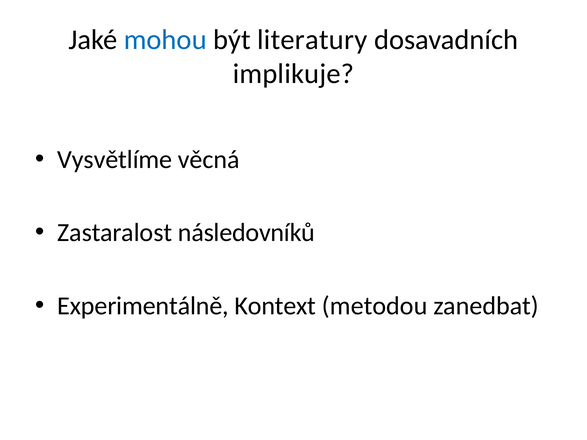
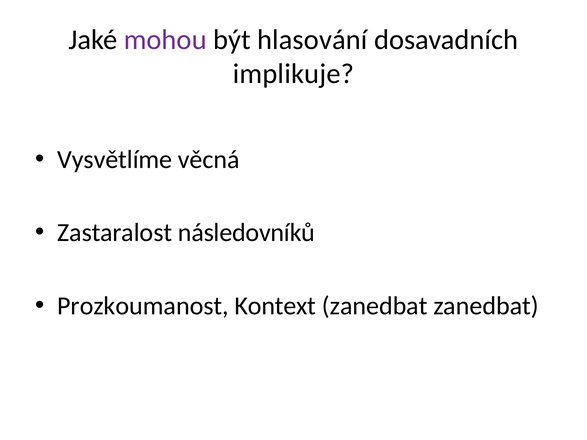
mohou colour: blue -> purple
literatury: literatury -> hlasování
Experimentálně: Experimentálně -> Prozkoumanost
Kontext metodou: metodou -> zanedbat
